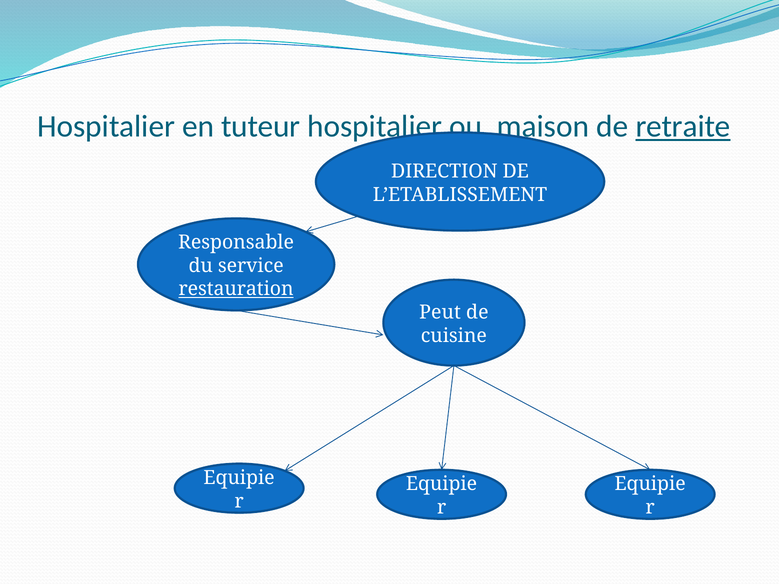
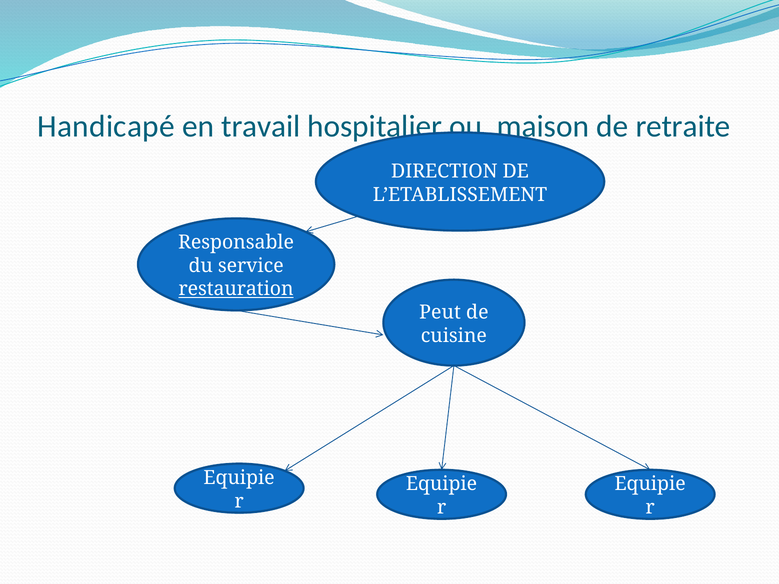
Hospitalier at (106, 127): Hospitalier -> Handicapé
tuteur: tuteur -> travail
retraite underline: present -> none
